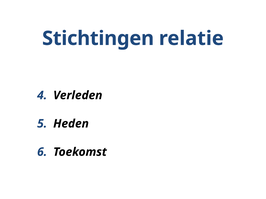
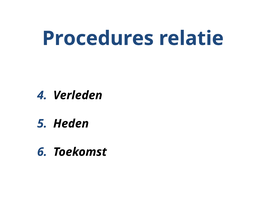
Stichtingen: Stichtingen -> Procedures
